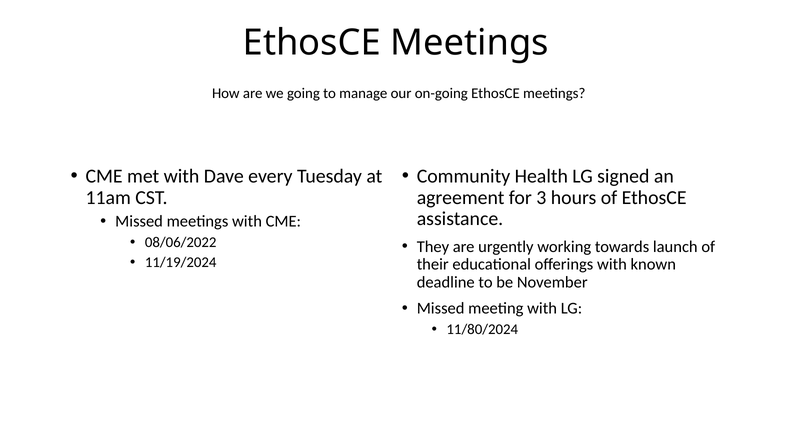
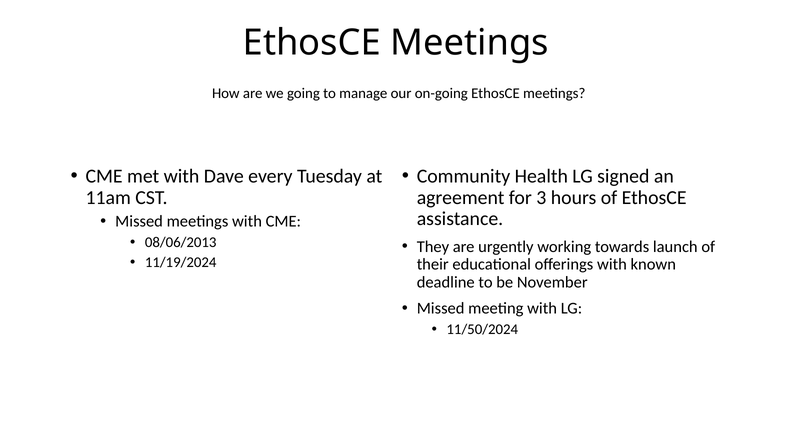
08/06/2022: 08/06/2022 -> 08/06/2013
11/80/2024: 11/80/2024 -> 11/50/2024
